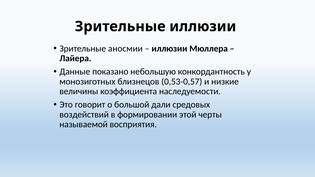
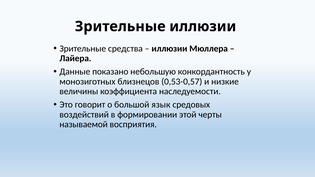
аносмии: аносмии -> средства
дали: дали -> язык
